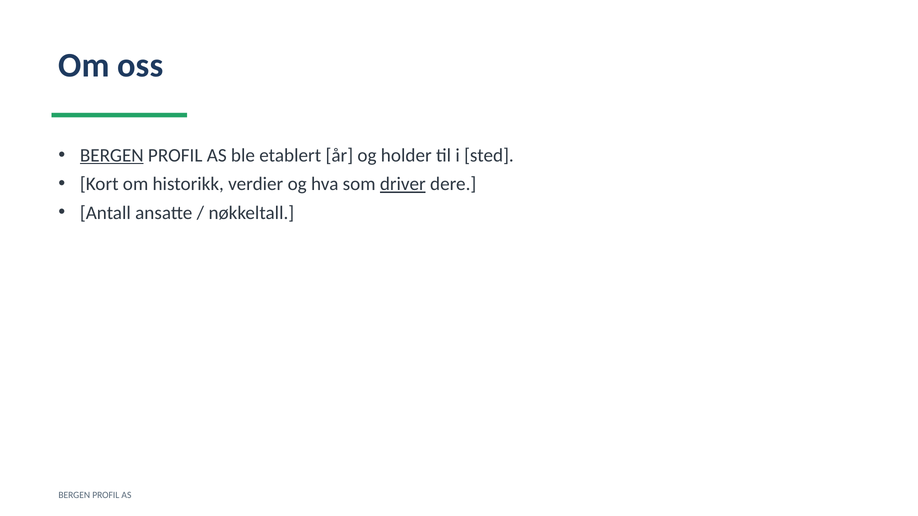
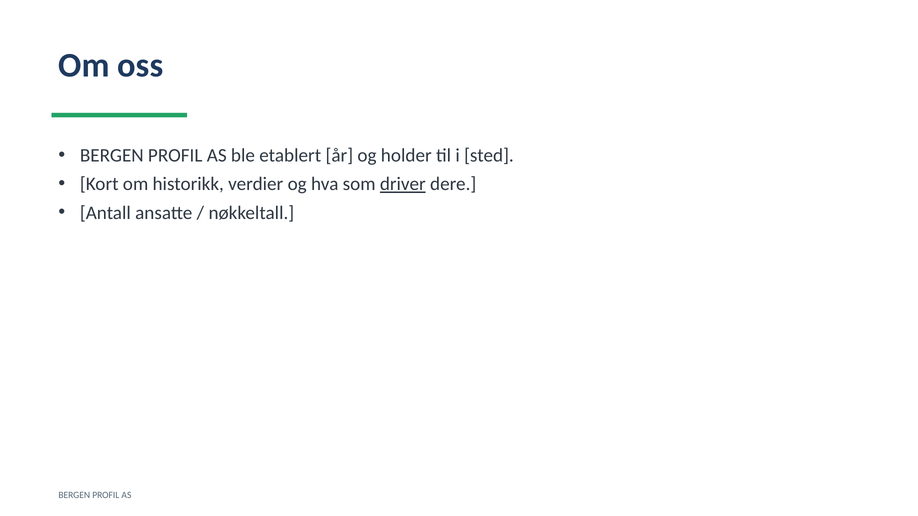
BERGEN at (112, 155) underline: present -> none
